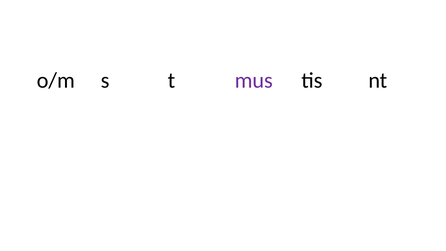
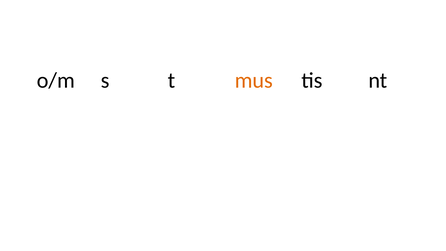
mus colour: purple -> orange
